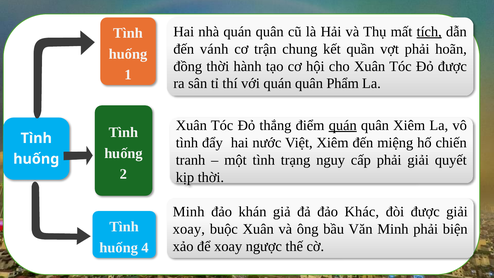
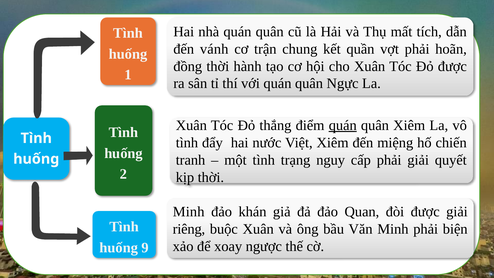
tích underline: present -> none
Phẩm: Phẩm -> Ngực
Khác: Khác -> Quan
xoay at (189, 229): xoay -> riêng
4: 4 -> 9
